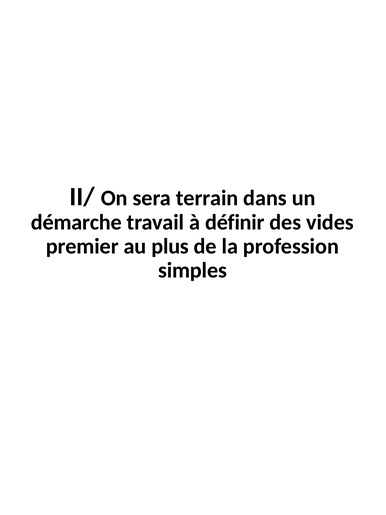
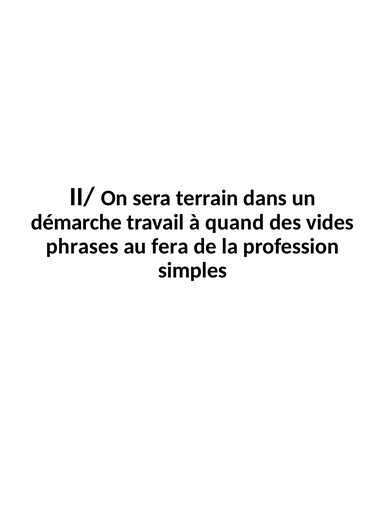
définir: définir -> quand
premier: premier -> phrases
plus: plus -> fera
